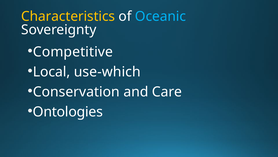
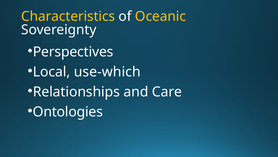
Oceanic colour: light blue -> yellow
Competitive: Competitive -> Perspectives
Conservation: Conservation -> Relationships
